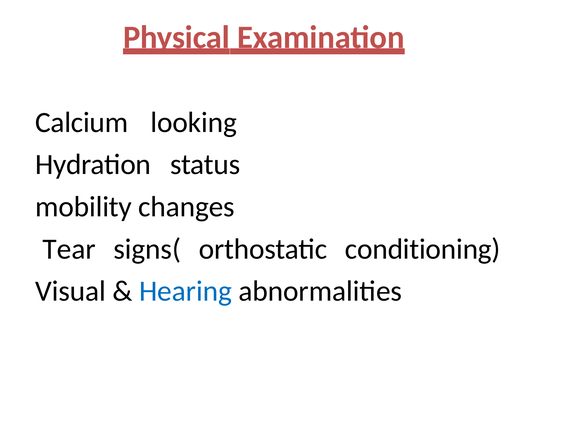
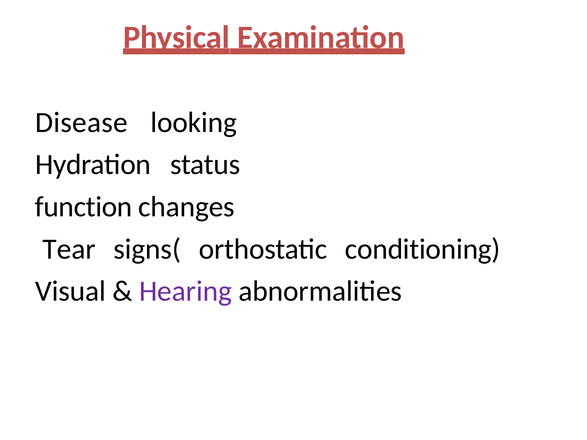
Calcium: Calcium -> Disease
mobility: mobility -> function
Hearing colour: blue -> purple
